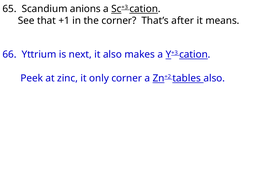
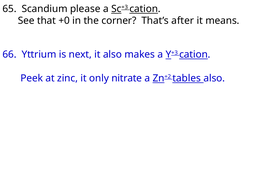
anions: anions -> please
+1: +1 -> +0
only corner: corner -> nitrate
